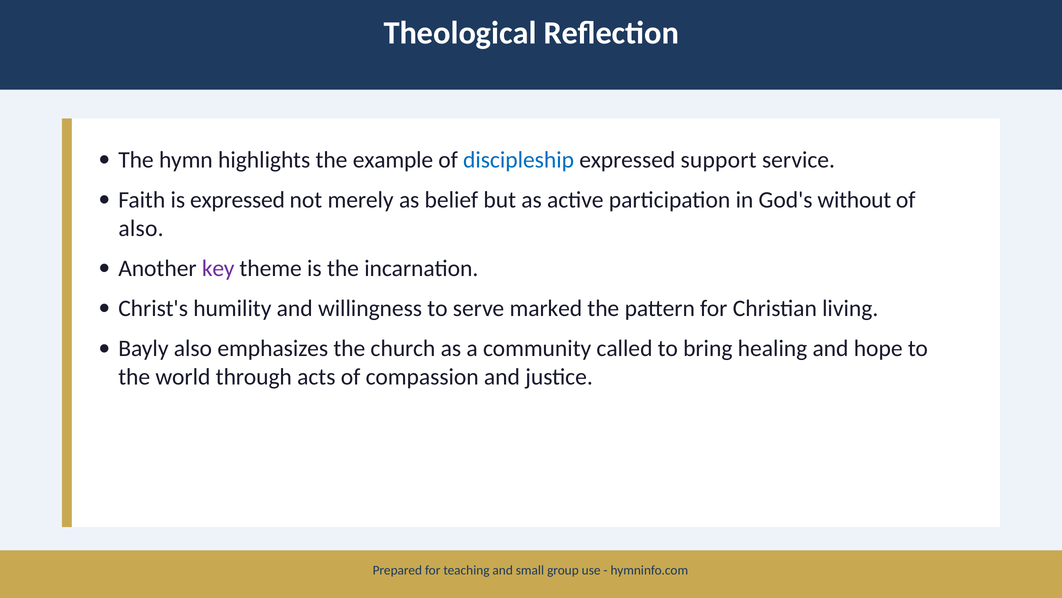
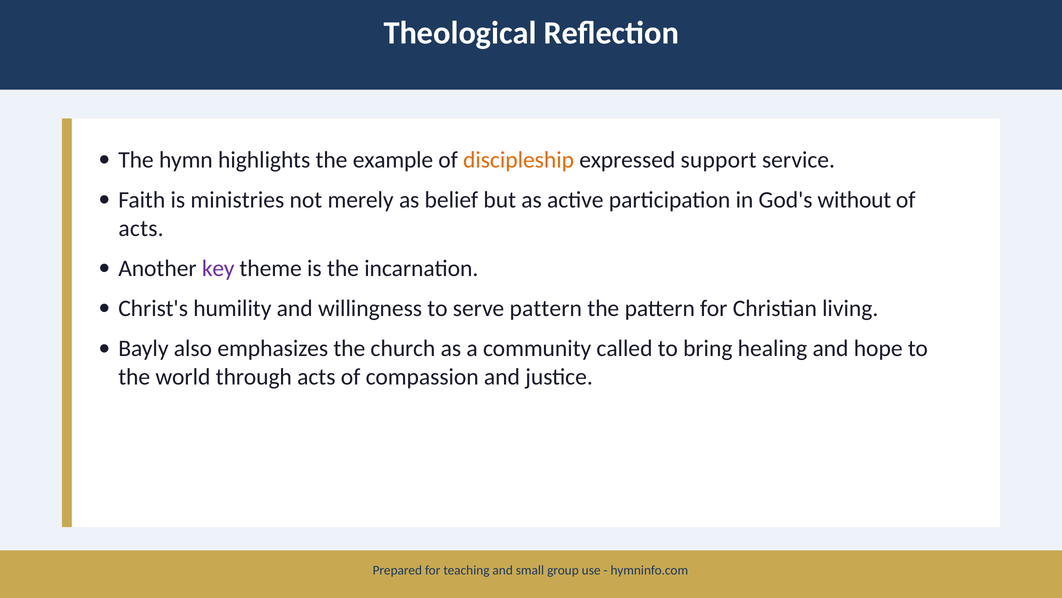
discipleship colour: blue -> orange
is expressed: expressed -> ministries
also at (141, 228): also -> acts
serve marked: marked -> pattern
